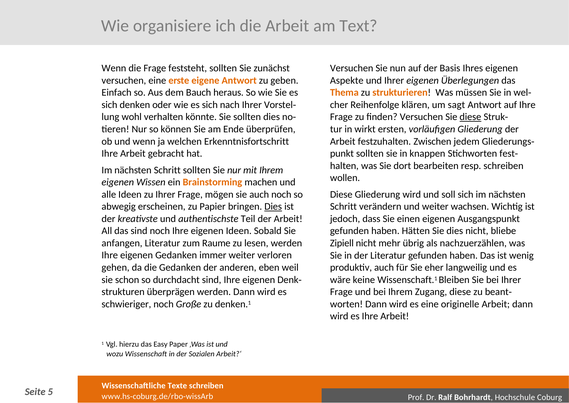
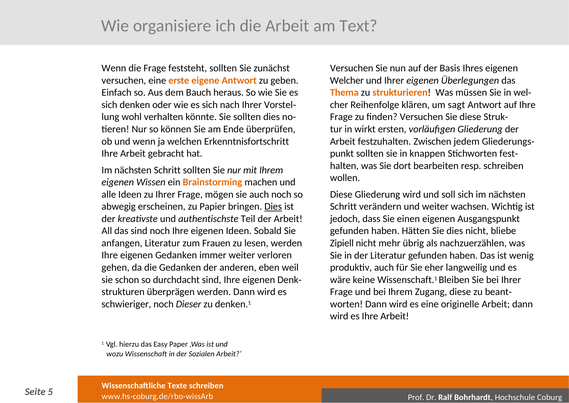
Aspekte: Aspekte -> Welcher
diese at (470, 117) underline: present -> none
Raume: Raume -> Frauen
Große: Große -> Dieser
